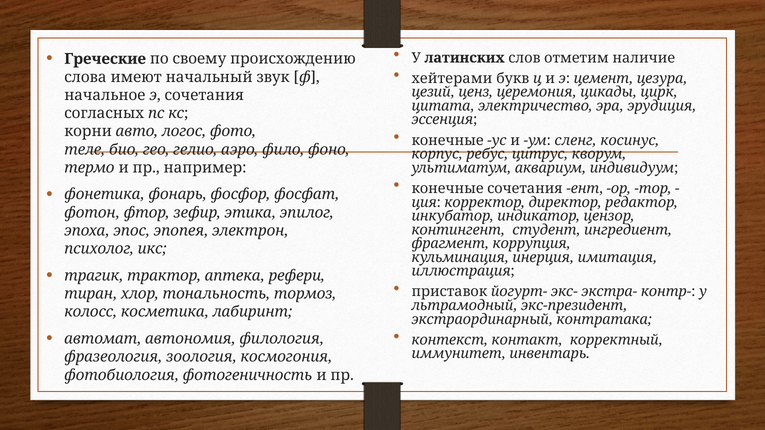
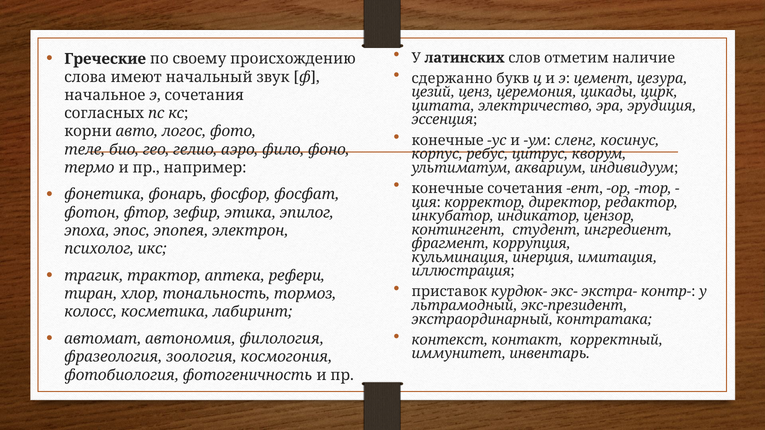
хейтерами: хейтерами -> сдержанно
йогурт-: йогурт- -> курдюк-
